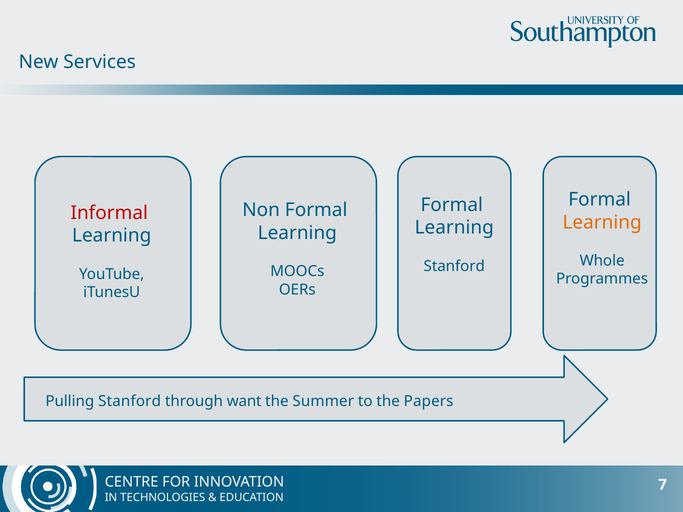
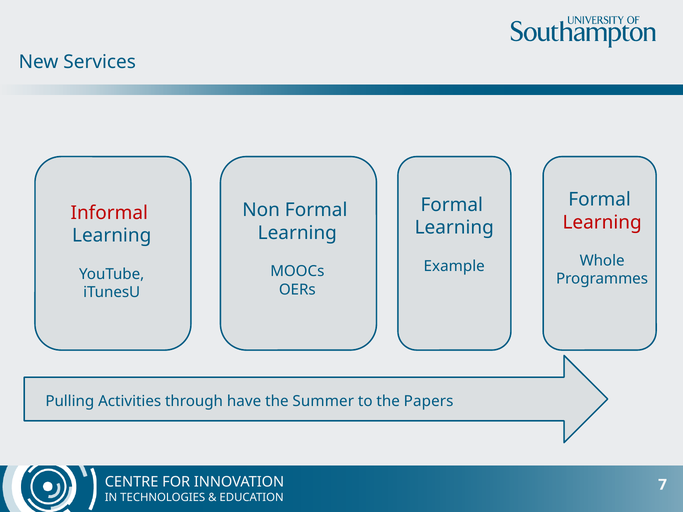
Learning at (602, 222) colour: orange -> red
Stanford at (454, 266): Stanford -> Example
Pulling Stanford: Stanford -> Activities
want: want -> have
